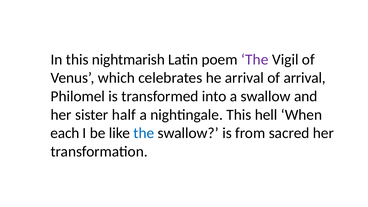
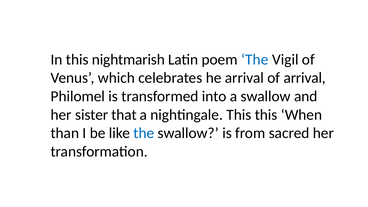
The at (255, 60) colour: purple -> blue
half: half -> that
This hell: hell -> this
each: each -> than
